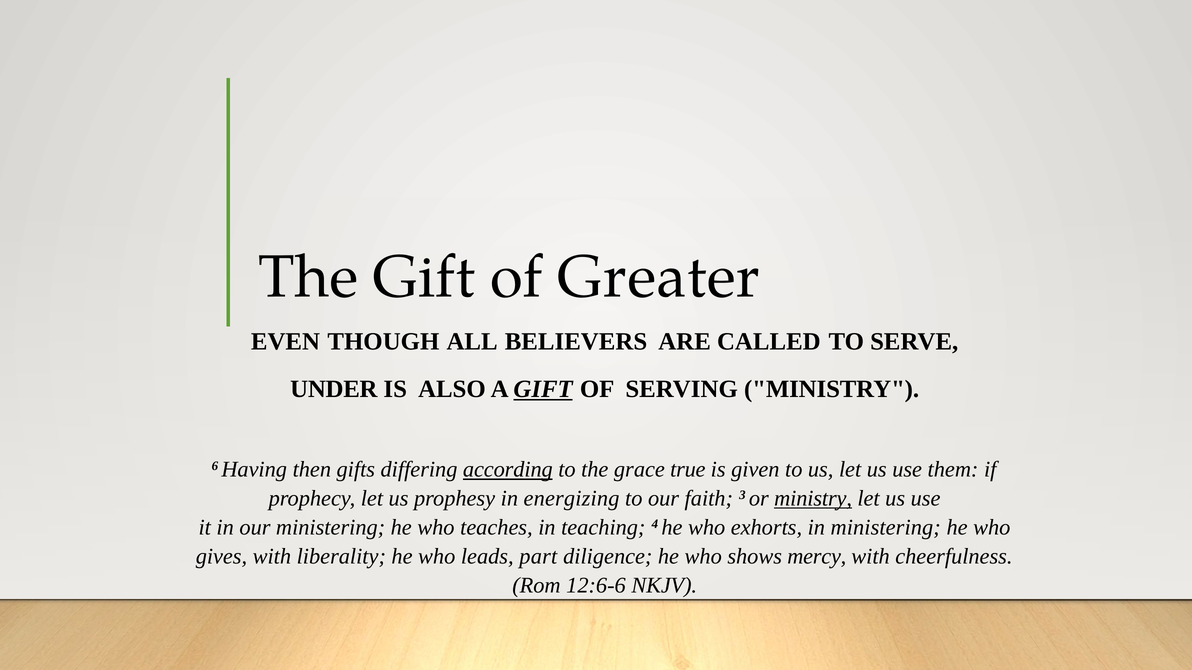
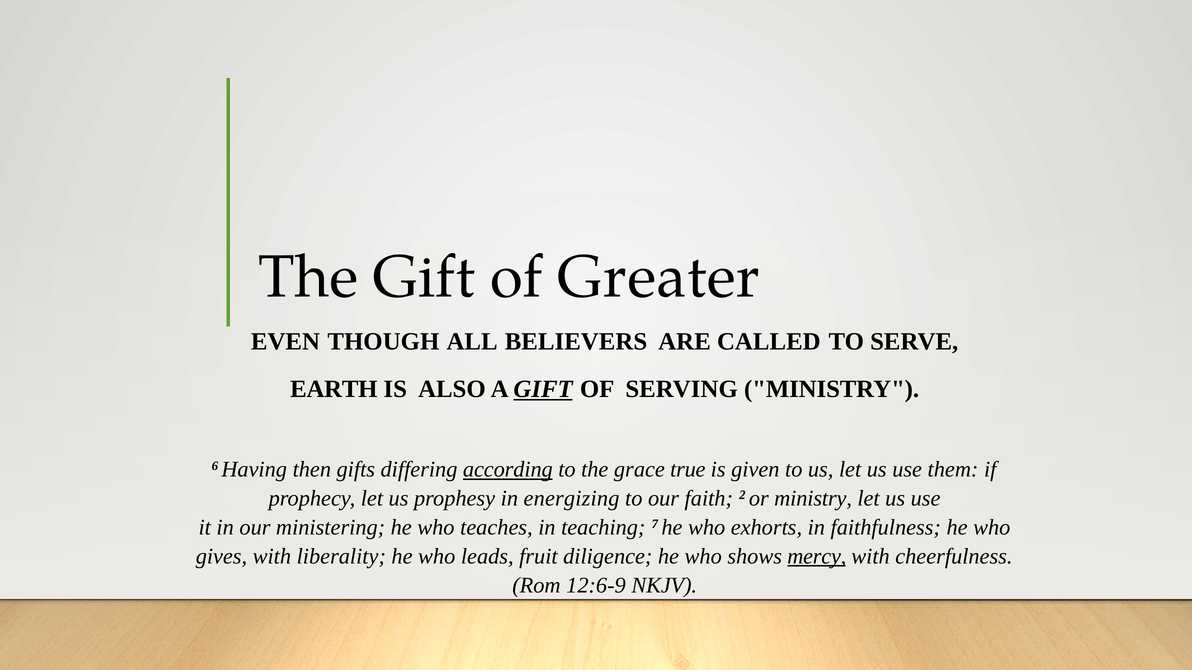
UNDER: UNDER -> EARTH
3: 3 -> 2
ministry at (813, 499) underline: present -> none
4: 4 -> 7
in ministering: ministering -> faithfulness
part: part -> fruit
mercy underline: none -> present
12:6-6: 12:6-6 -> 12:6-9
